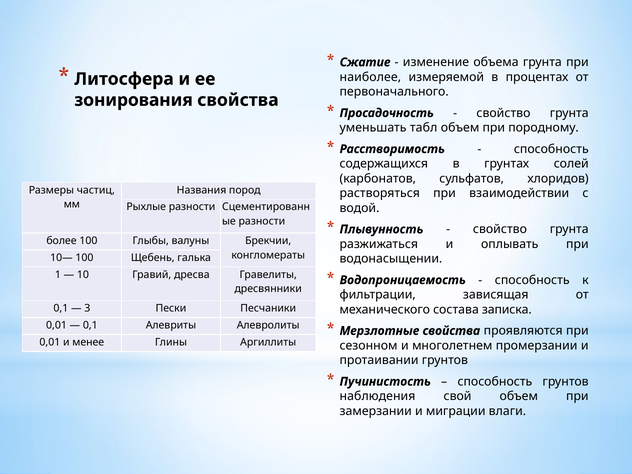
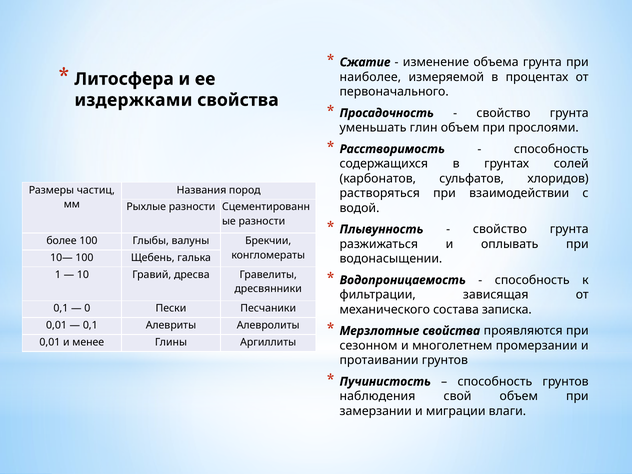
зонирования: зонирования -> издержками
табл: табл -> глин
породному: породному -> прослоями
3: 3 -> 0
